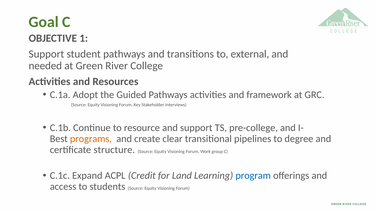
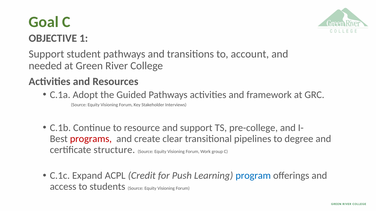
external: external -> account
programs colour: orange -> red
Land: Land -> Push
